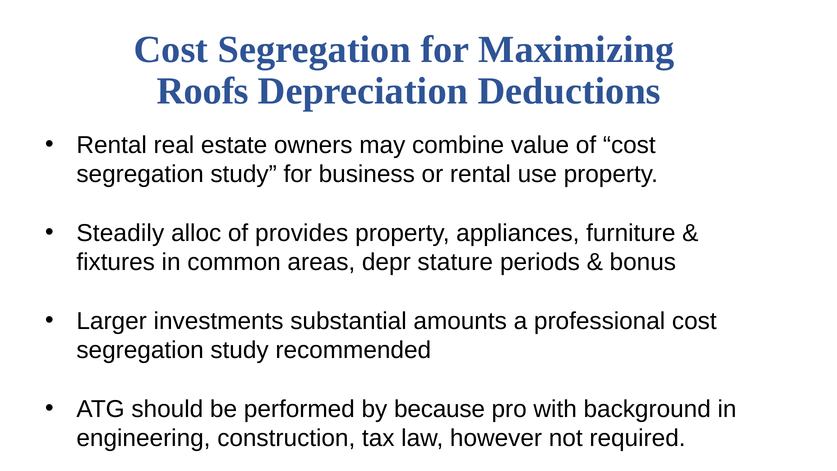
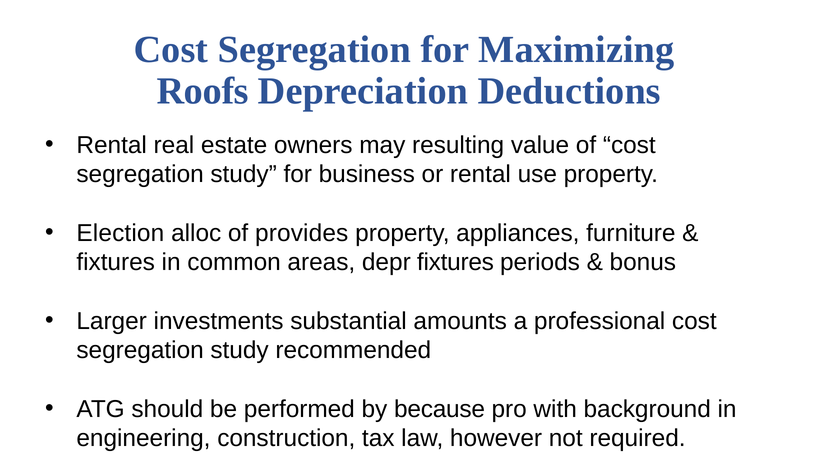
combine: combine -> resulting
Steadily: Steadily -> Election
depr stature: stature -> fixtures
